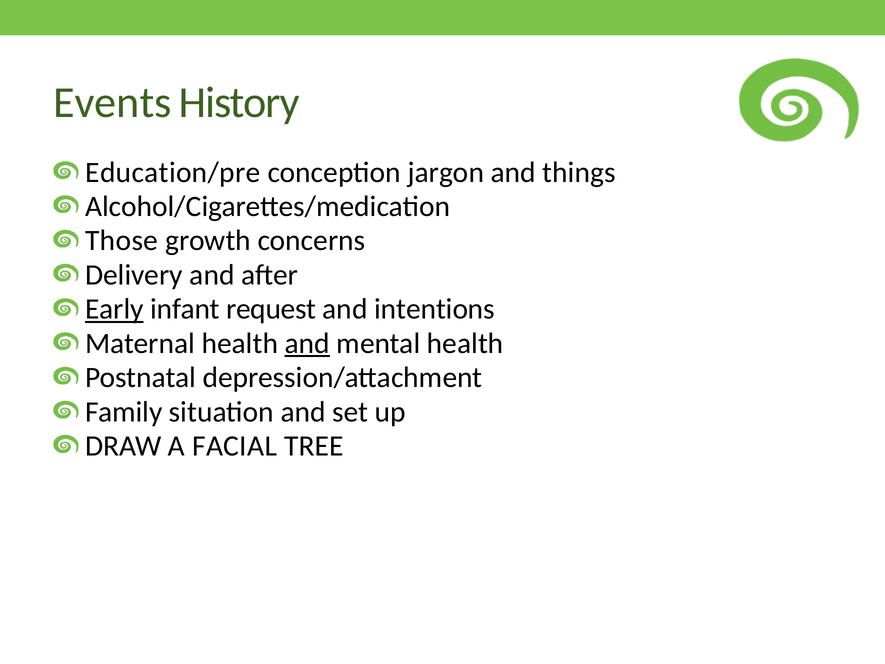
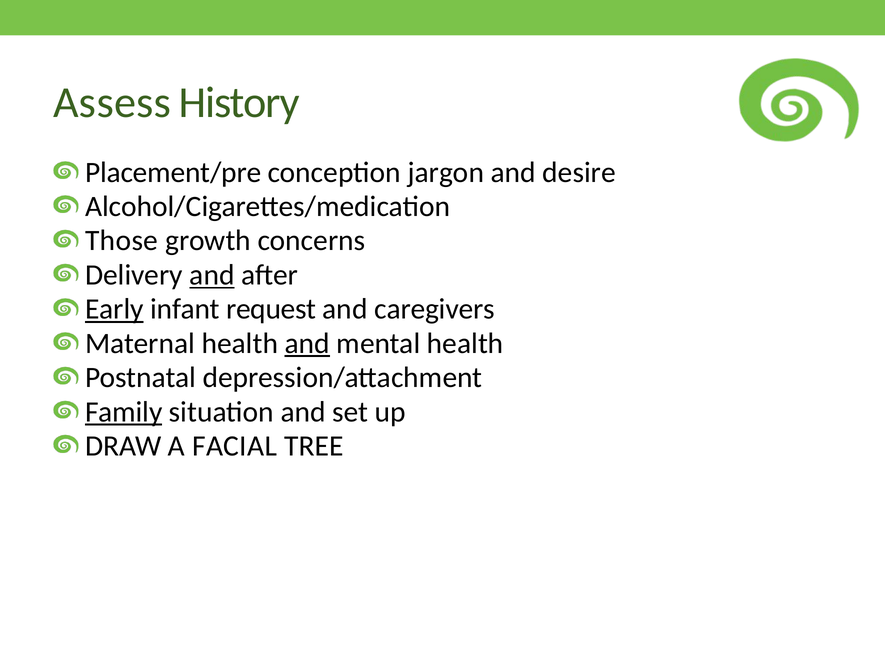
Events: Events -> Assess
Education/pre: Education/pre -> Placement/pre
things: things -> desire
and at (212, 275) underline: none -> present
intentions: intentions -> caregivers
Family underline: none -> present
